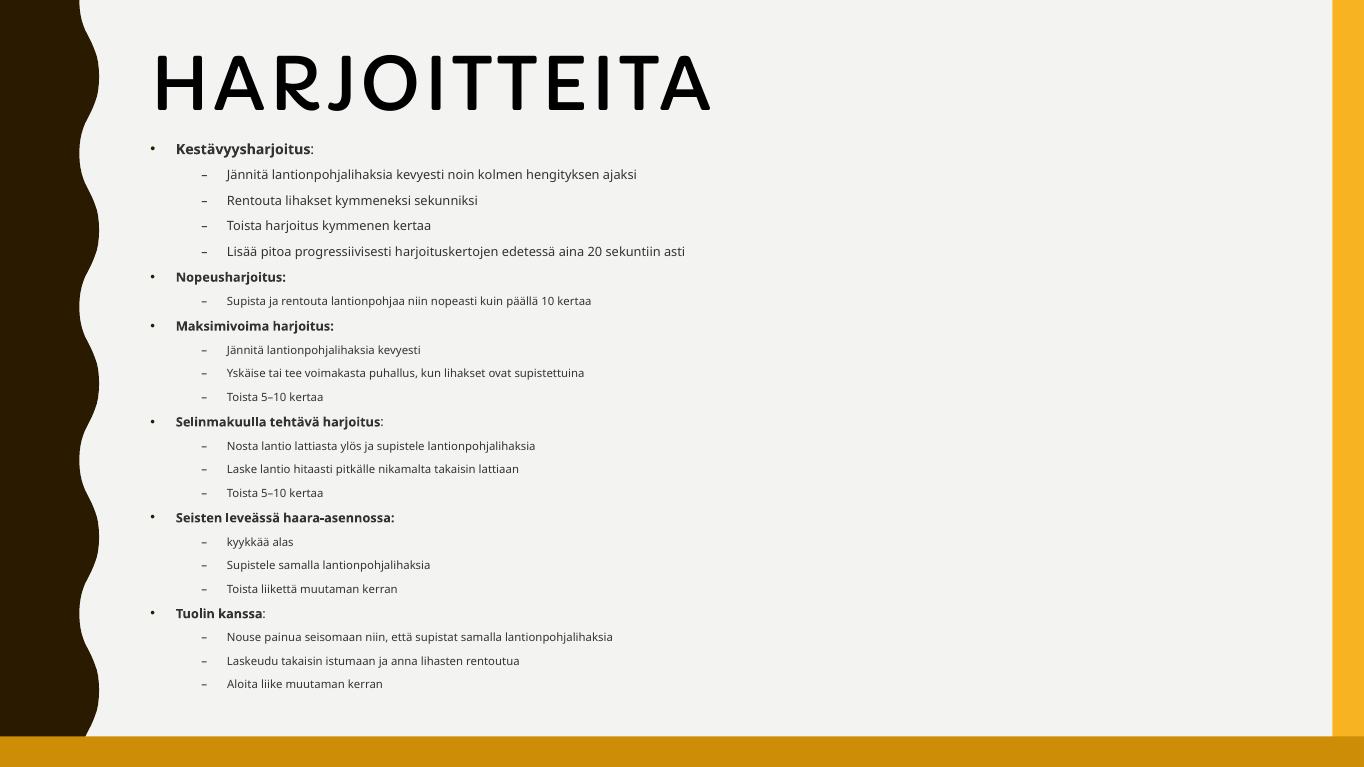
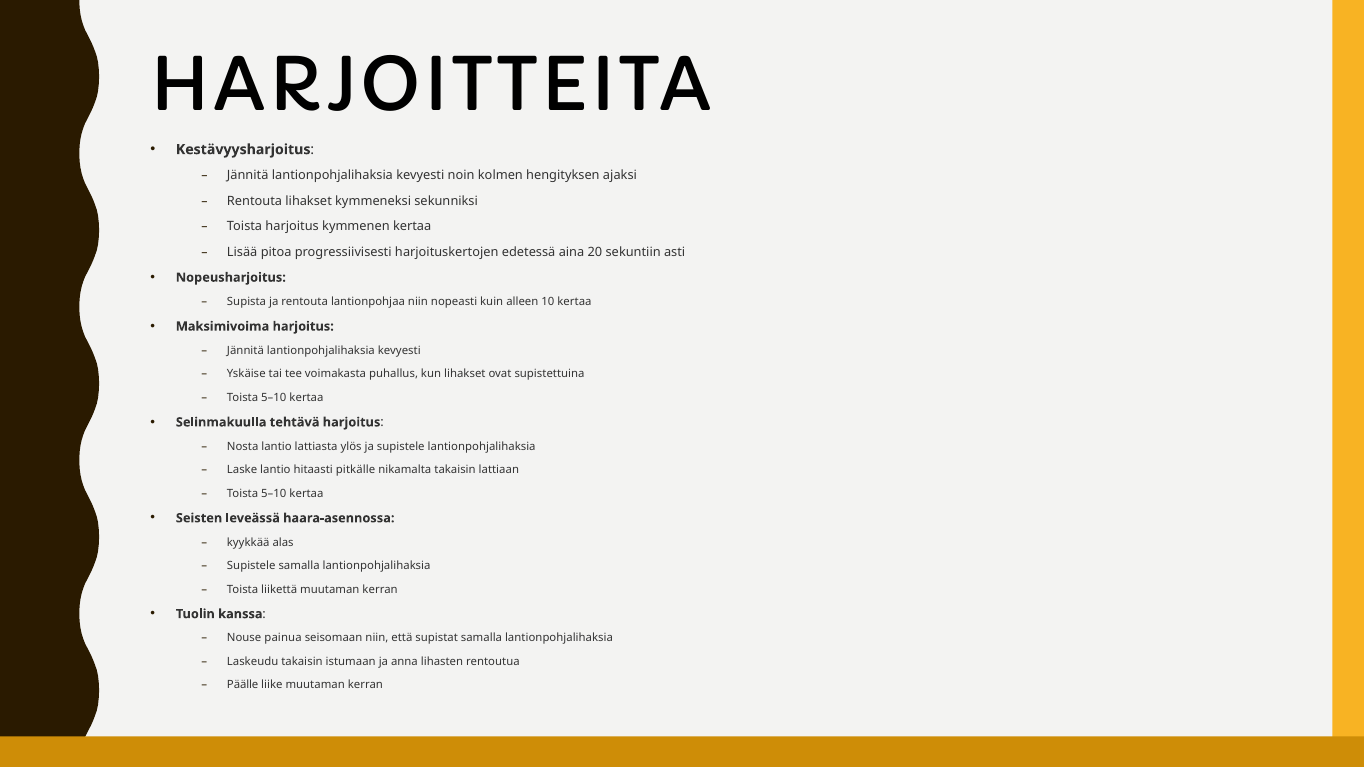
päällä: päällä -> alleen
Aloita: Aloita -> Päälle
